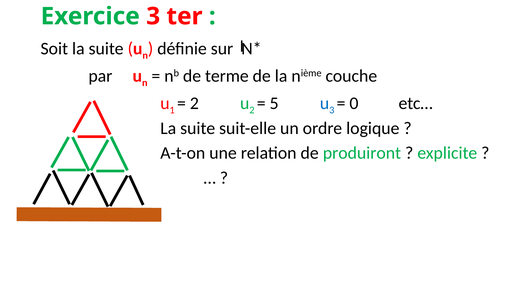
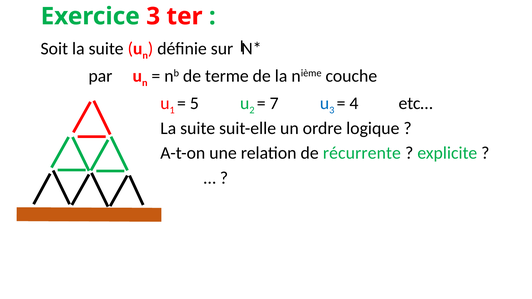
2 at (194, 103): 2 -> 5
5: 5 -> 7
0: 0 -> 4
produiront: produiront -> récurrente
